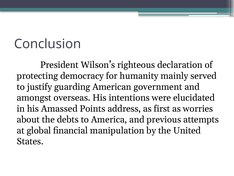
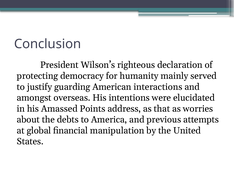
government: government -> interactions
first: first -> that
